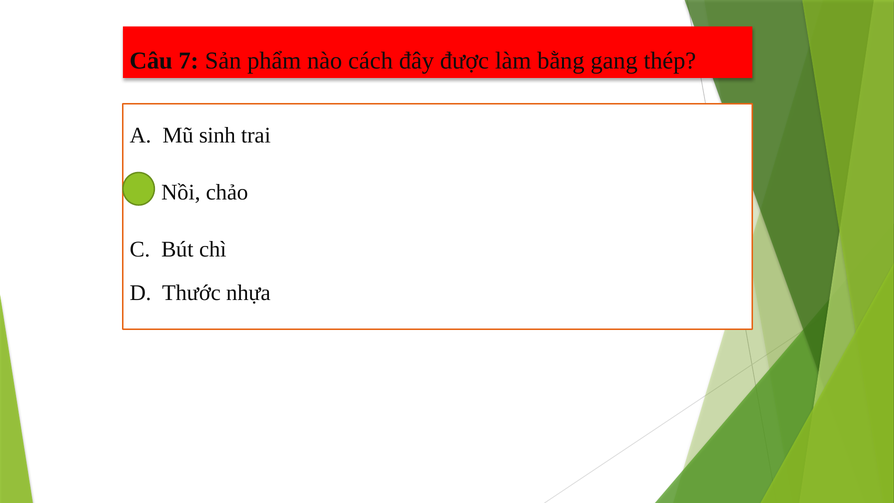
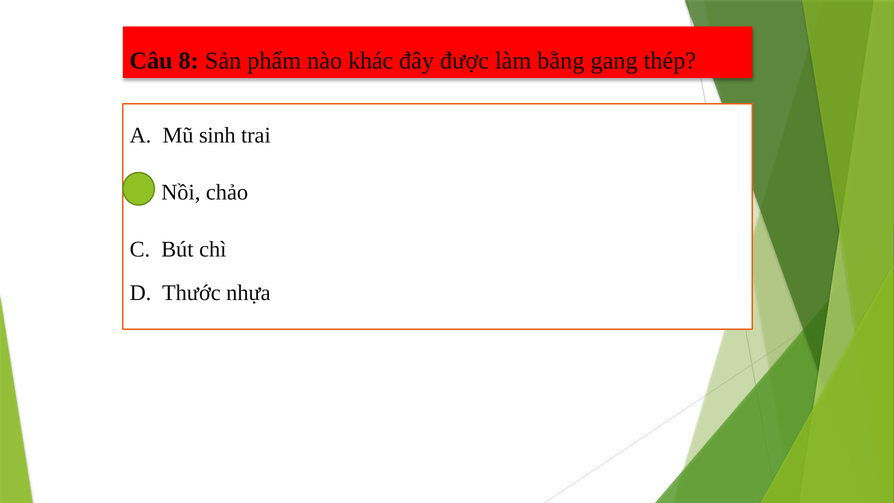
7: 7 -> 8
cách: cách -> khác
